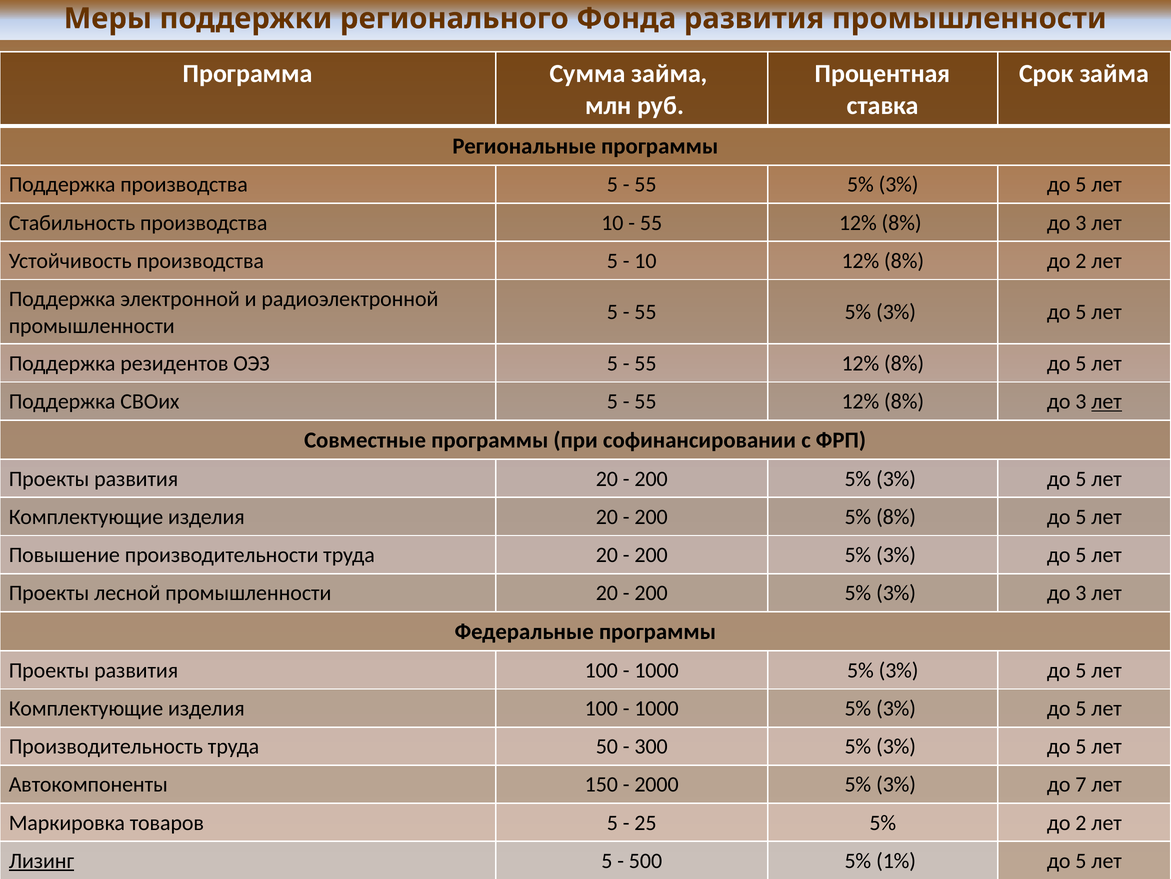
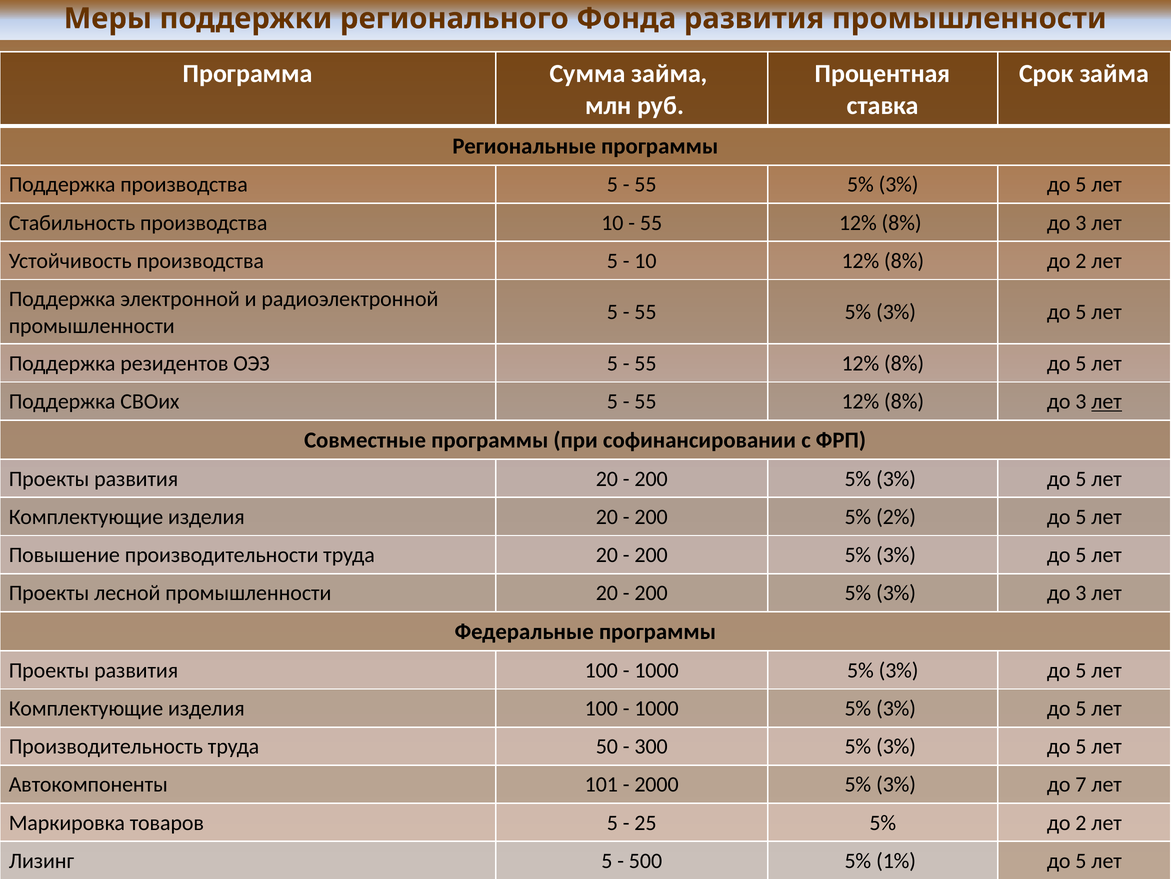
5% 8%: 8% -> 2%
150: 150 -> 101
Лизинг underline: present -> none
